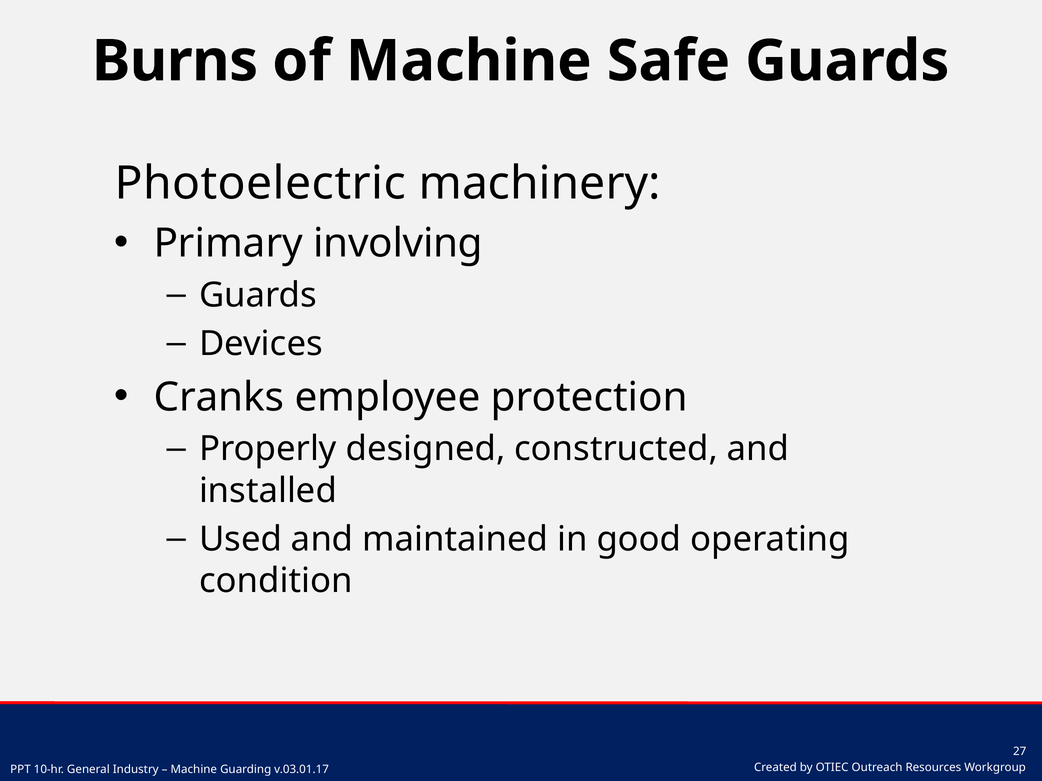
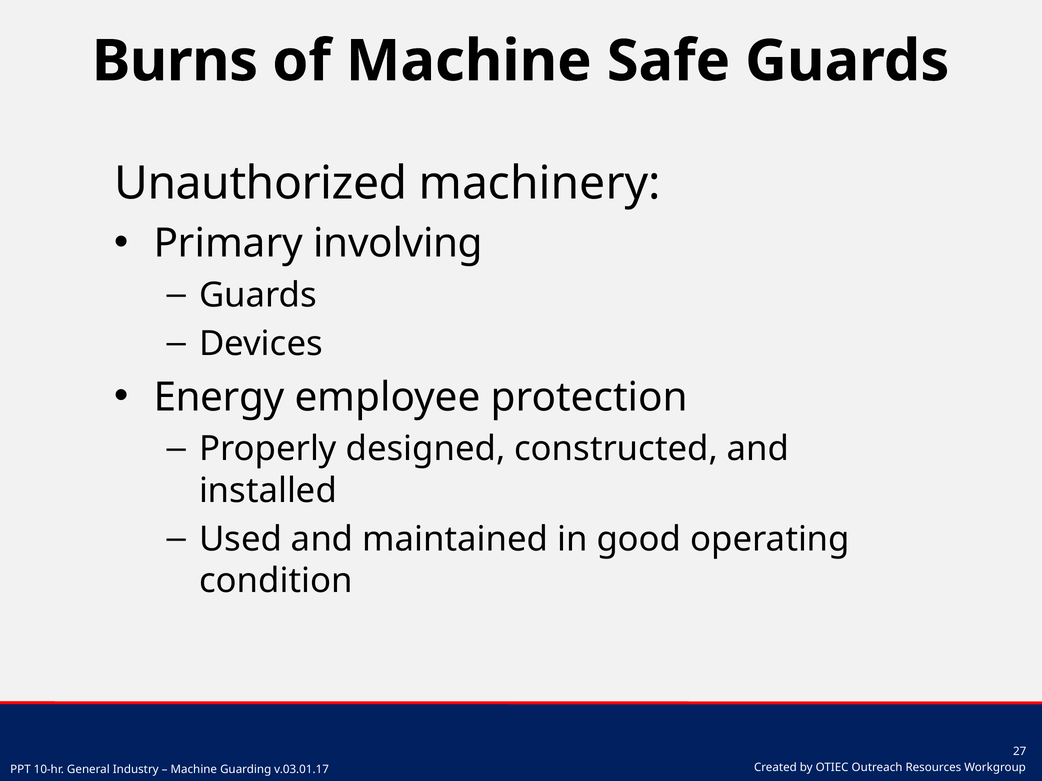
Photoelectric: Photoelectric -> Unauthorized
Cranks: Cranks -> Energy
